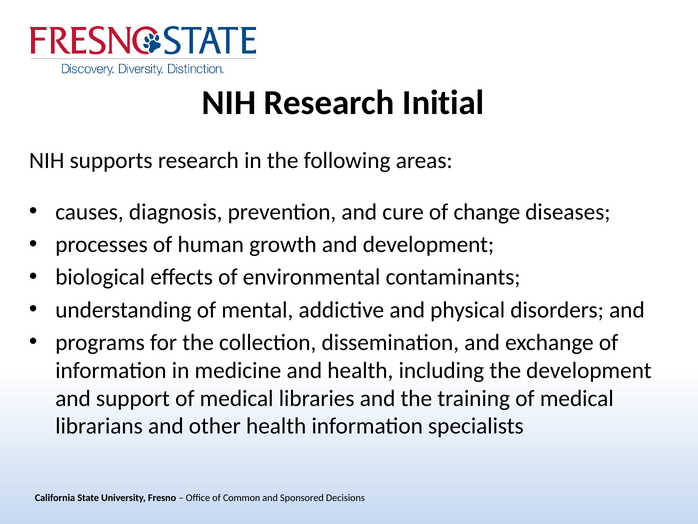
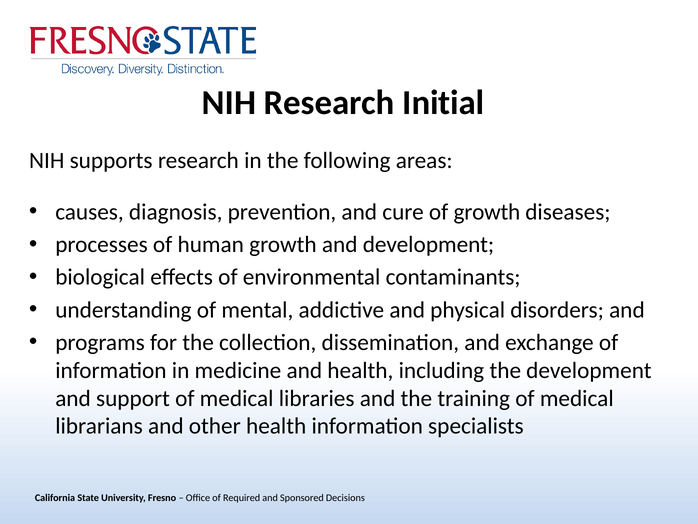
of change: change -> growth
Common: Common -> Required
